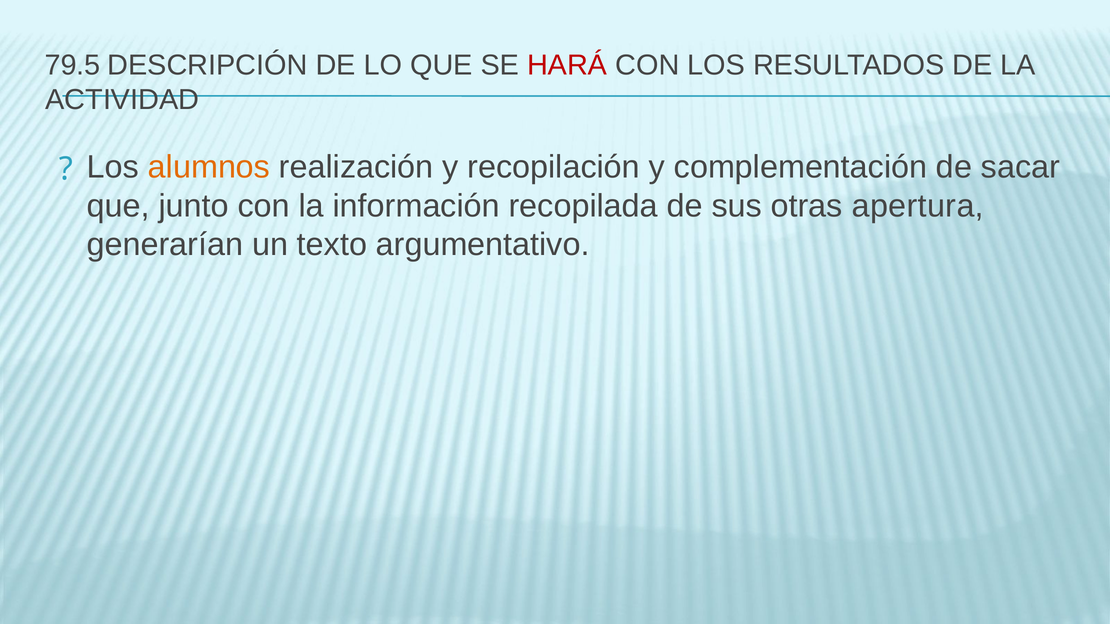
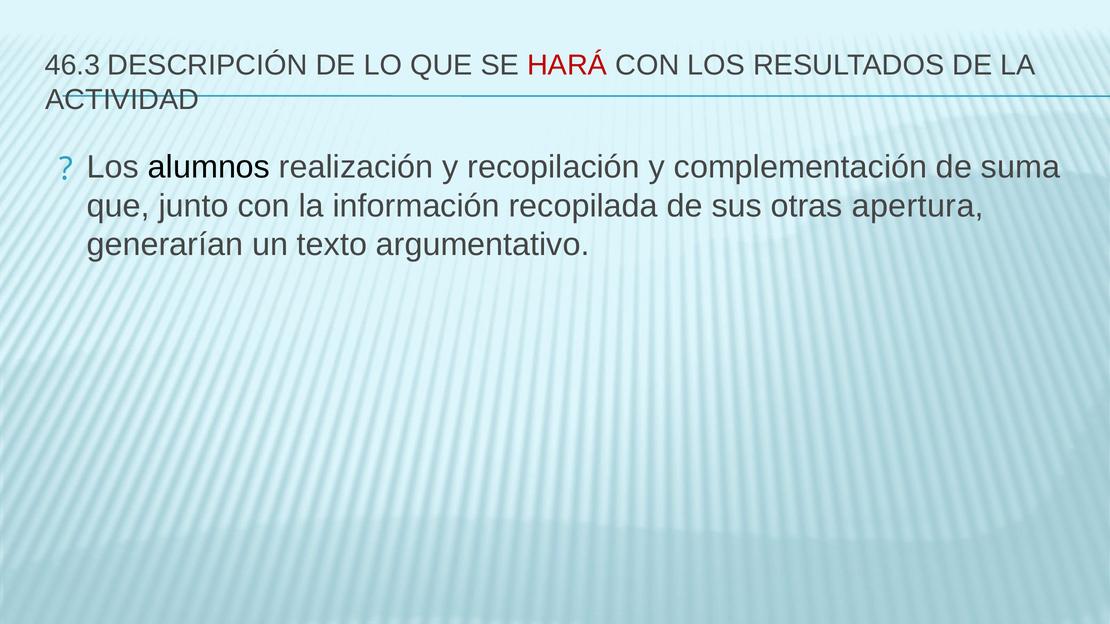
79.5: 79.5 -> 46.3
alumnos colour: orange -> black
sacar: sacar -> suma
